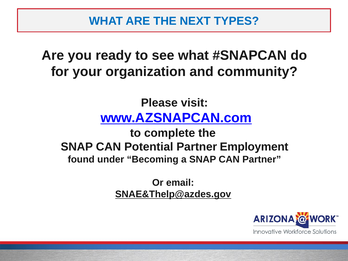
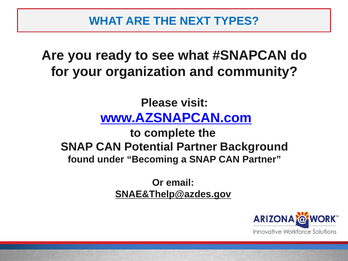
Employment: Employment -> Background
